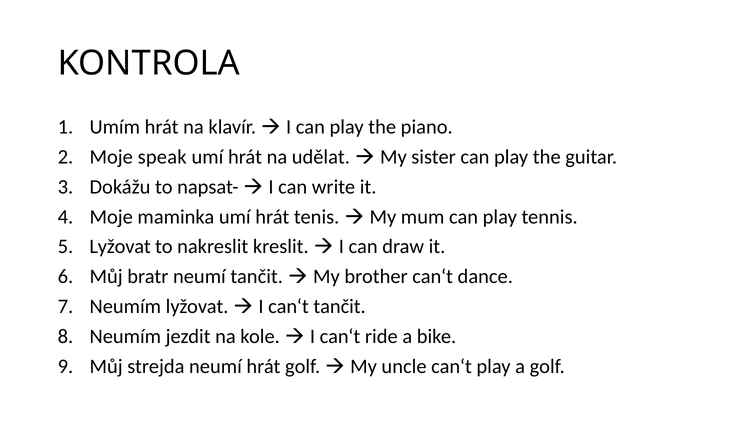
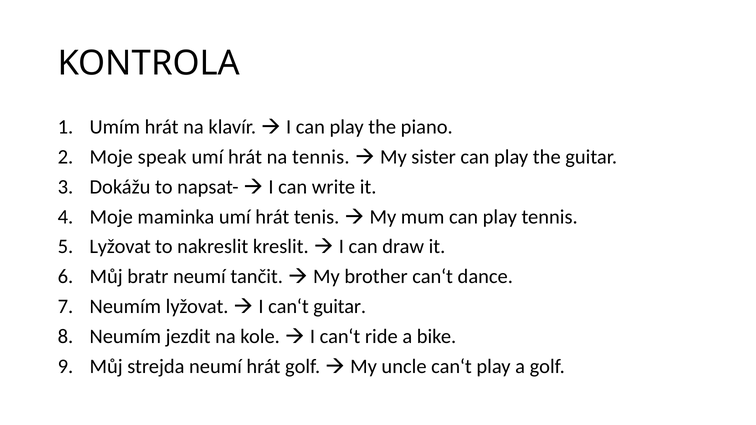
na udělat: udělat -> tennis
can‘t tančit: tančit -> guitar
